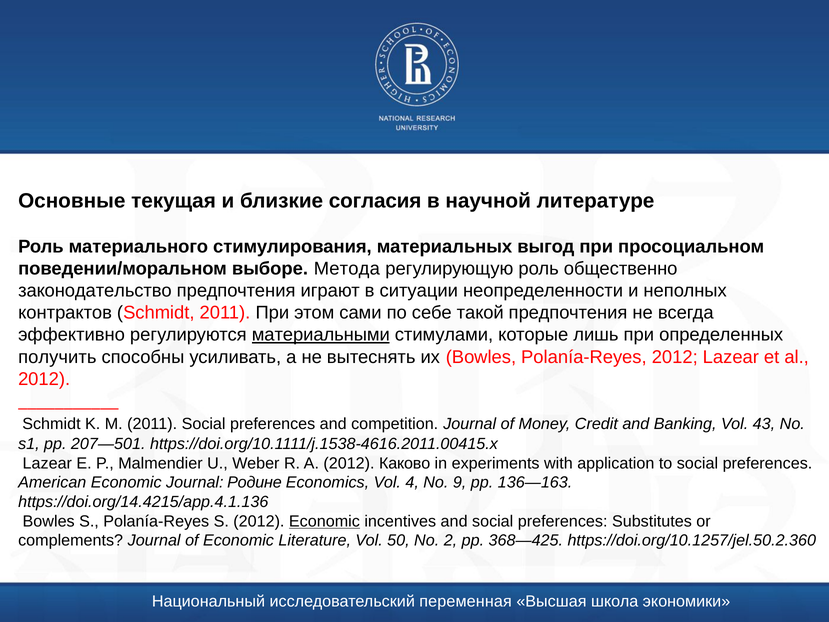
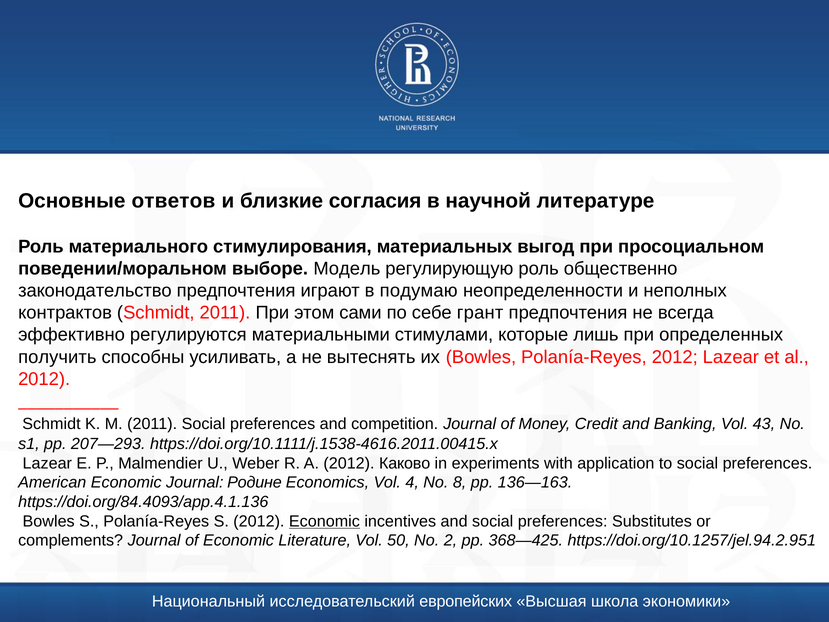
текущая: текущая -> ответов
Метода: Метода -> Модель
ситуации: ситуации -> подумаю
такой: такой -> грант
материальными underline: present -> none
207—501: 207—501 -> 207—293
9: 9 -> 8
https://doi.org/14.4215/app.4.1.136: https://doi.org/14.4215/app.4.1.136 -> https://doi.org/84.4093/app.4.1.136
https://doi.org/10.1257/jel.50.2.360: https://doi.org/10.1257/jel.50.2.360 -> https://doi.org/10.1257/jel.94.2.951
переменная: переменная -> европейских
